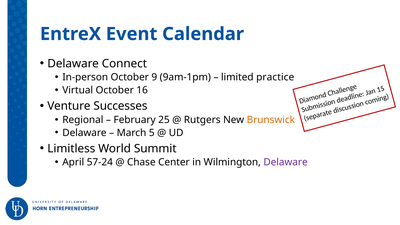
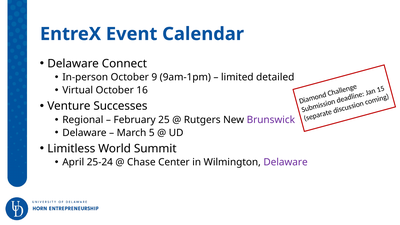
practice: practice -> detailed
Brunswick colour: orange -> purple
57-24: 57-24 -> 25-24
